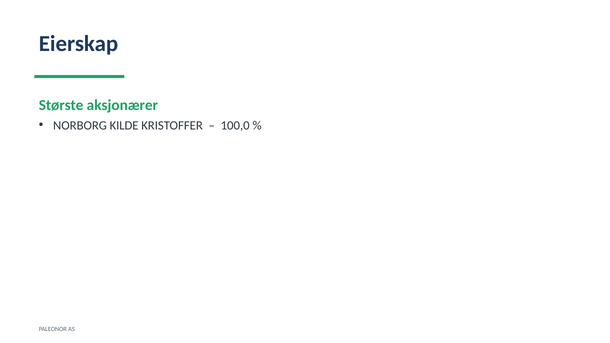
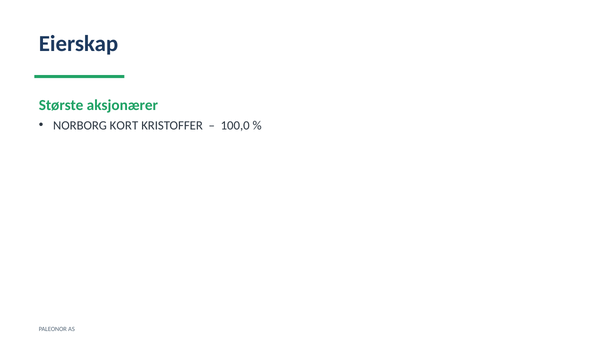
KILDE: KILDE -> KORT
